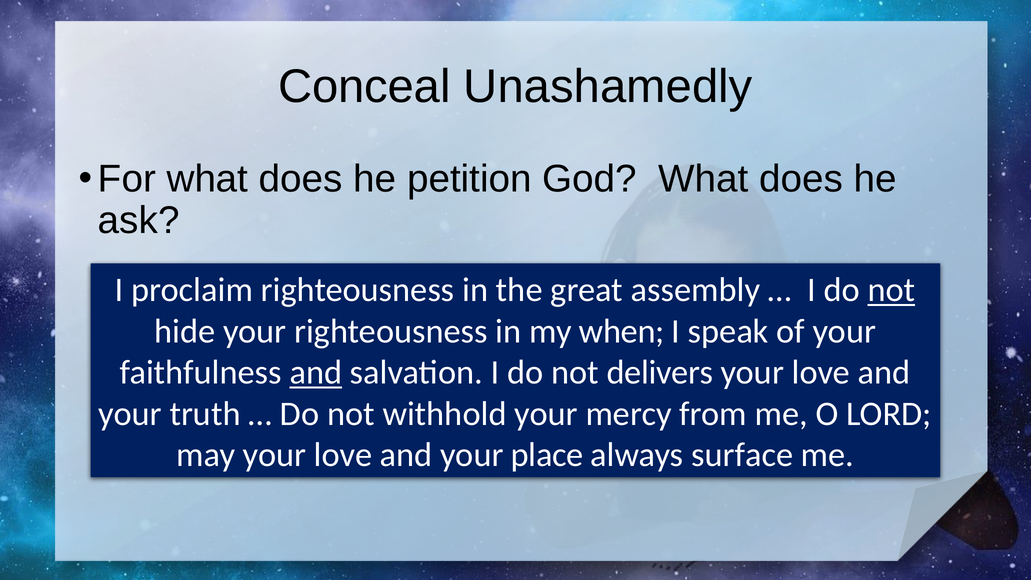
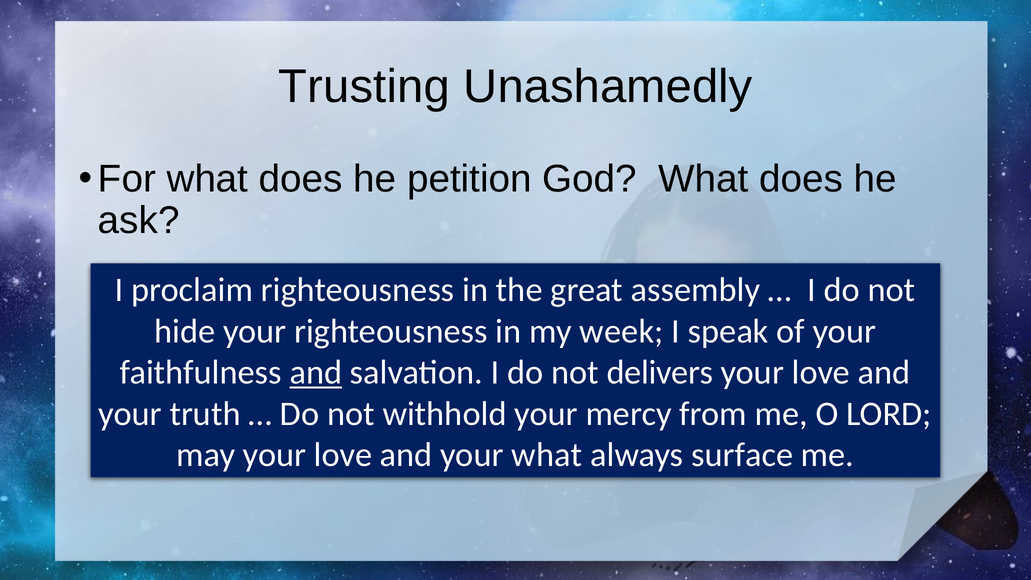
Conceal: Conceal -> Trusting
not at (891, 290) underline: present -> none
when: when -> week
your place: place -> what
